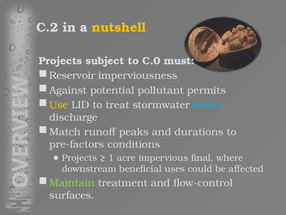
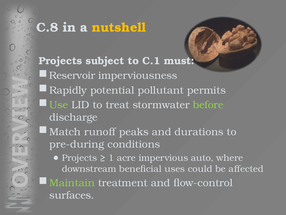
C.2: C.2 -> C.8
C.0: C.0 -> C.1
Against: Against -> Rapidly
Use colour: yellow -> light green
before colour: light blue -> light green
pre-factors: pre-factors -> pre-during
final: final -> auto
